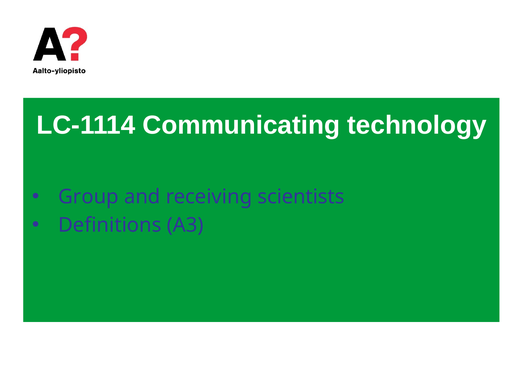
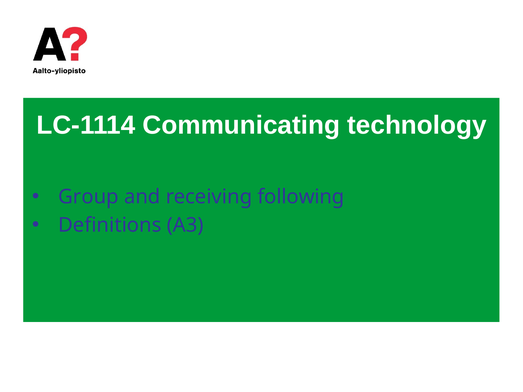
scientists: scientists -> following
